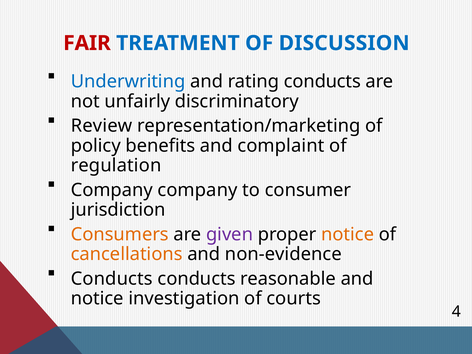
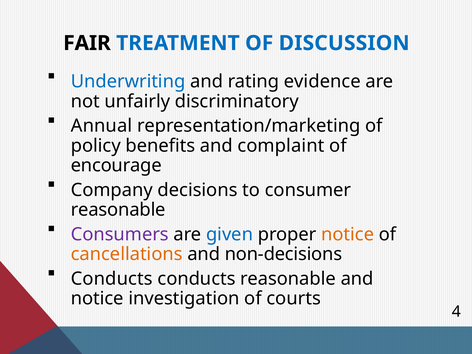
FAIR colour: red -> black
rating conducts: conducts -> evidence
Review: Review -> Annual
regulation: regulation -> encourage
Company company: company -> decisions
jurisdiction at (118, 210): jurisdiction -> reasonable
Consumers colour: orange -> purple
given colour: purple -> blue
non-evidence: non-evidence -> non-decisions
